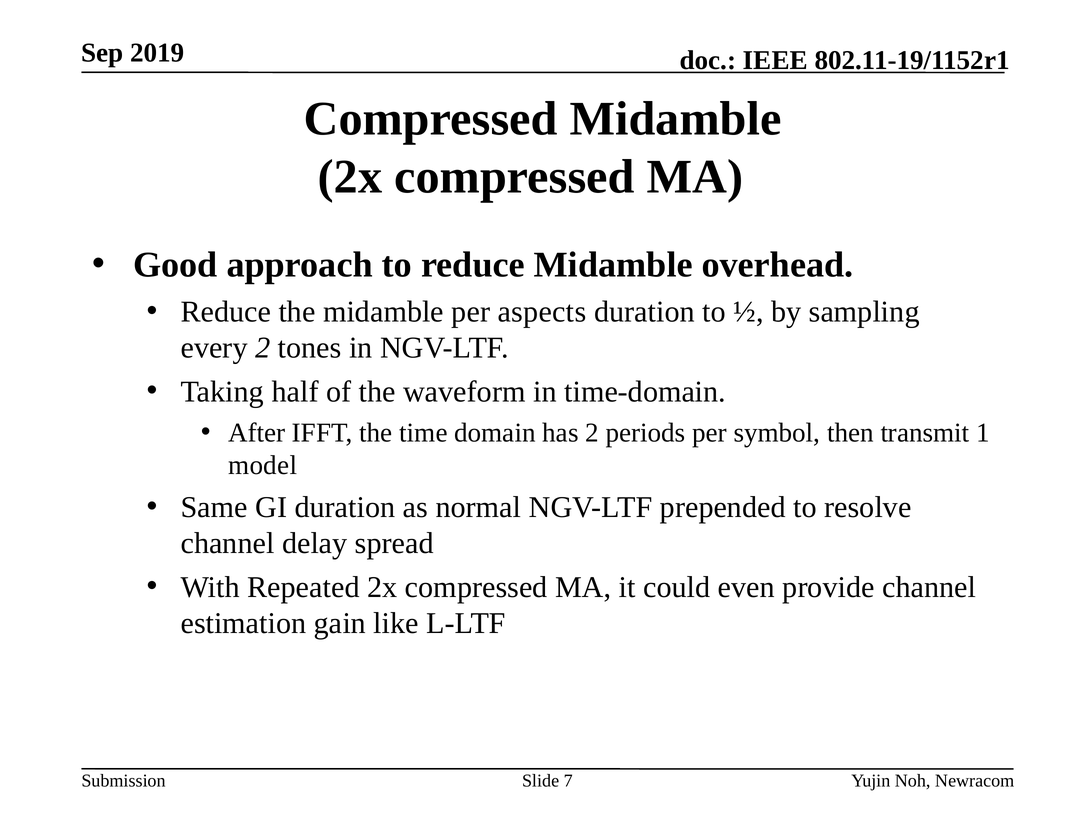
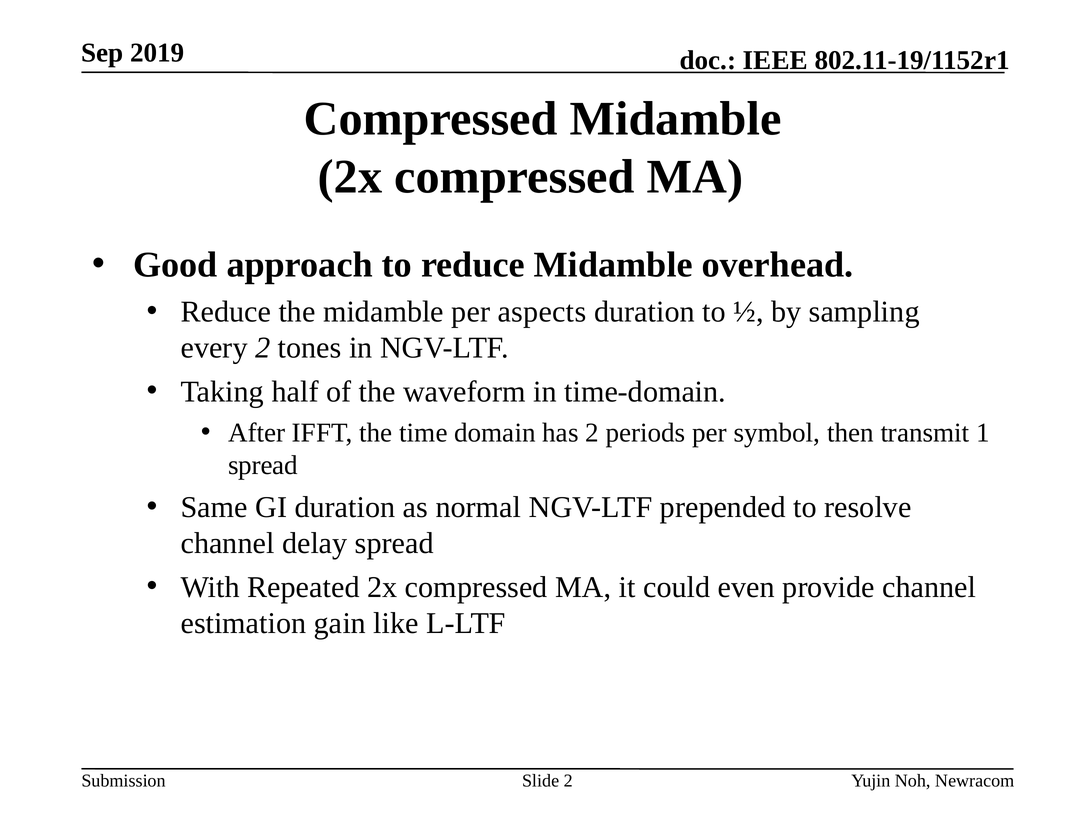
model at (263, 465): model -> spread
Slide 7: 7 -> 2
